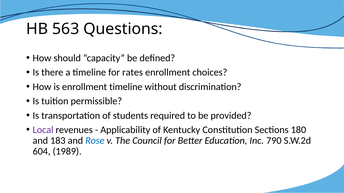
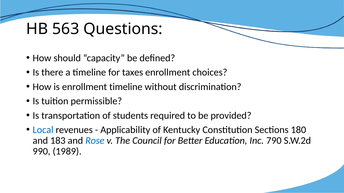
rates: rates -> taxes
Local colour: purple -> blue
604: 604 -> 990
